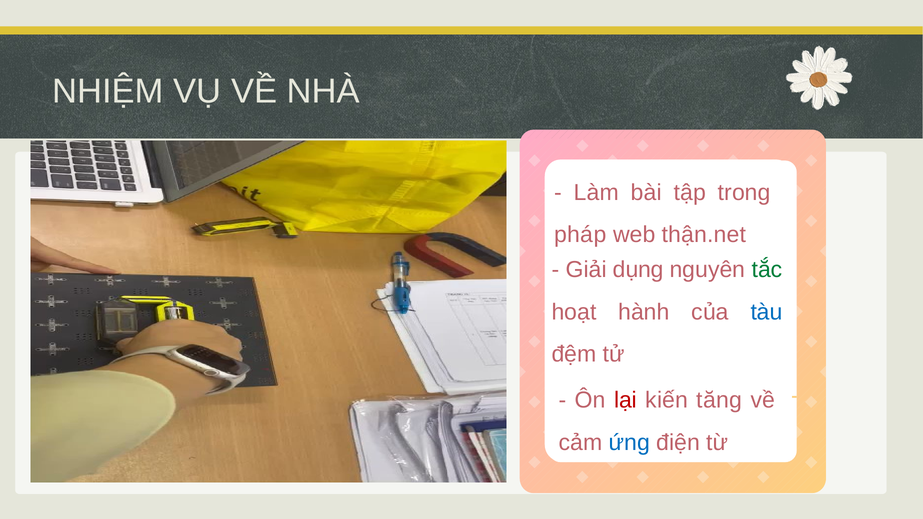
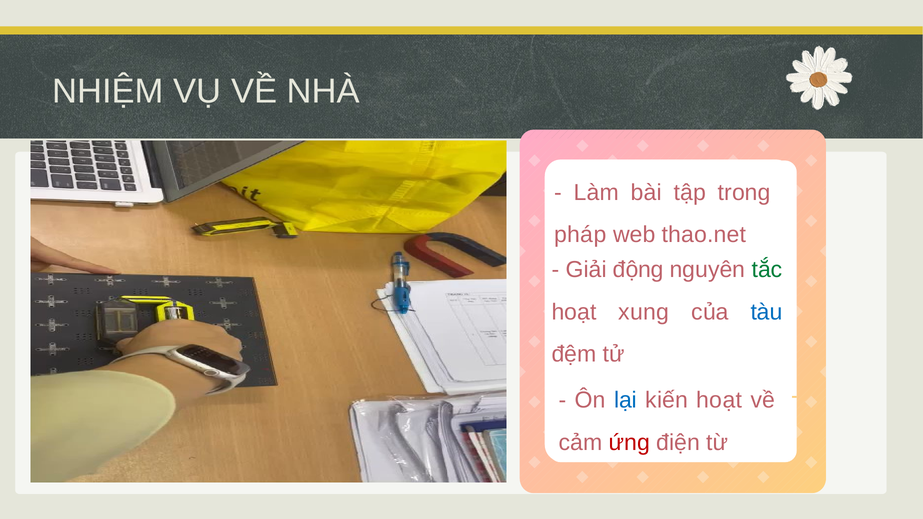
thận.net: thận.net -> thao.net
dụng: dụng -> động
hành: hành -> xung
lại colour: red -> blue
kiến tăng: tăng -> hoạt
ứng colour: blue -> red
